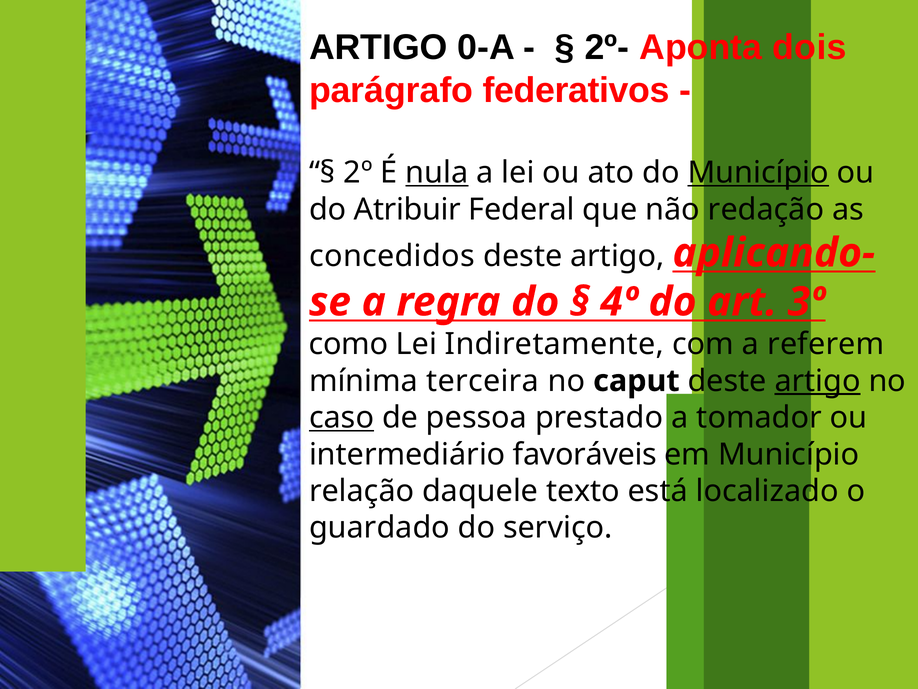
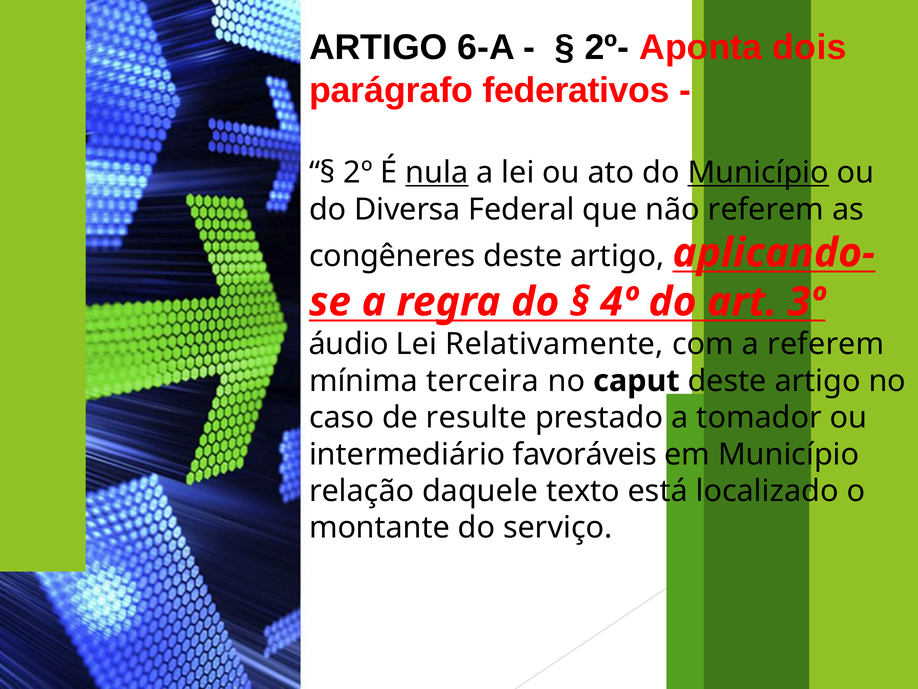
0-A: 0-A -> 6-A
Atribuir: Atribuir -> Diversa
não redação: redação -> referem
concedidos: concedidos -> congêneres
como: como -> áudio
Indiretamente: Indiretamente -> Relativamente
artigo at (818, 381) underline: present -> none
caso underline: present -> none
pessoa: pessoa -> resulte
guardado: guardado -> montante
